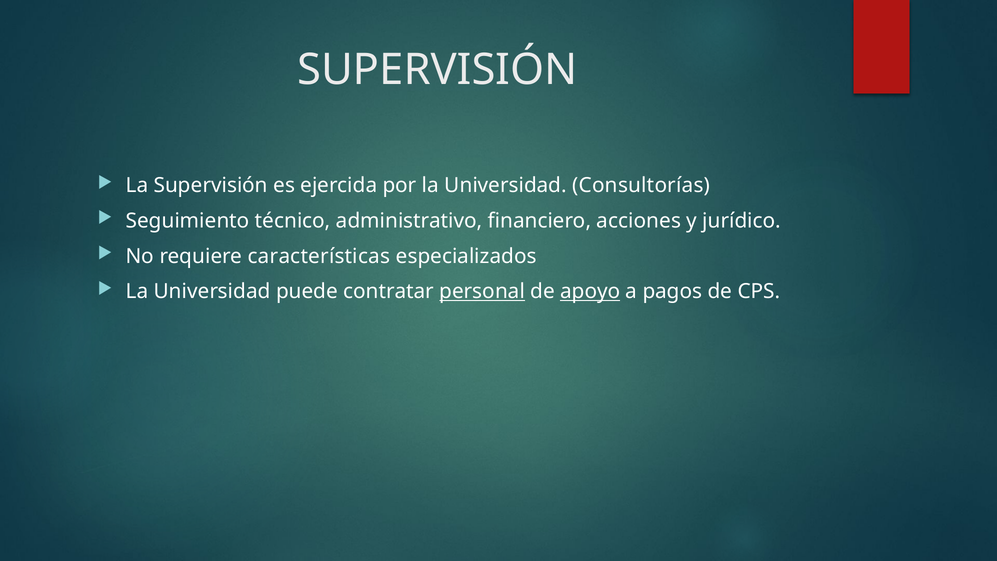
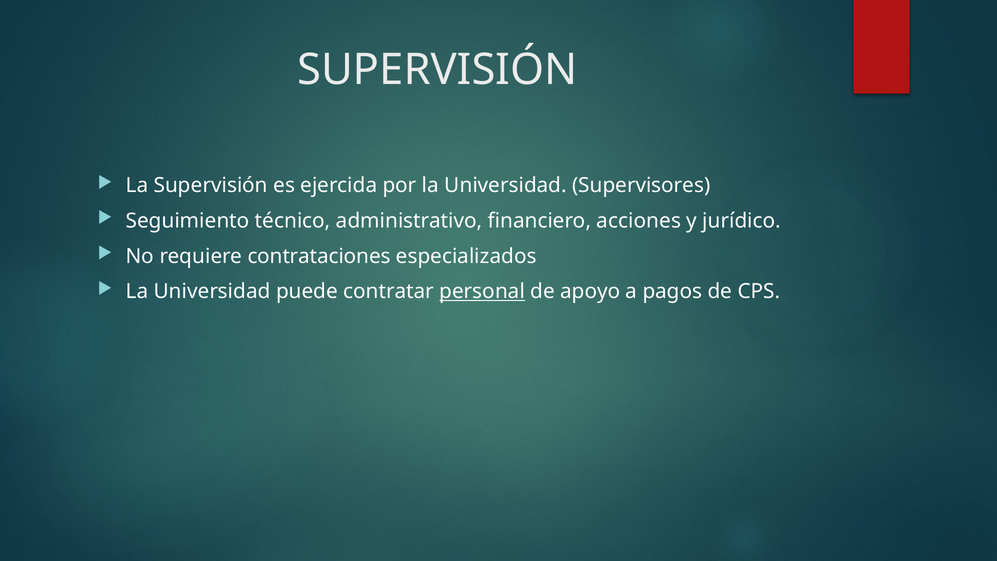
Consultorías: Consultorías -> Supervisores
características: características -> contrataciones
apoyo underline: present -> none
